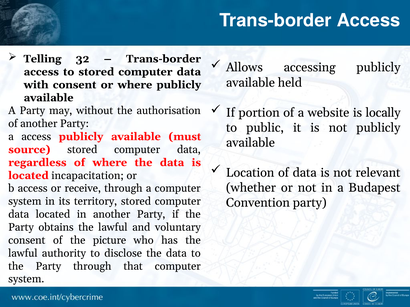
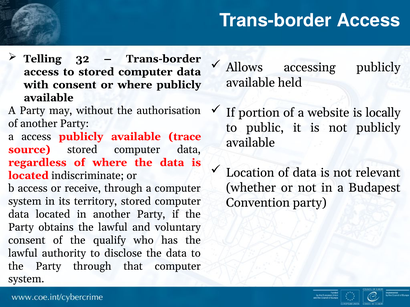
must: must -> trace
incapacitation: incapacitation -> indiscriminate
picture: picture -> qualify
